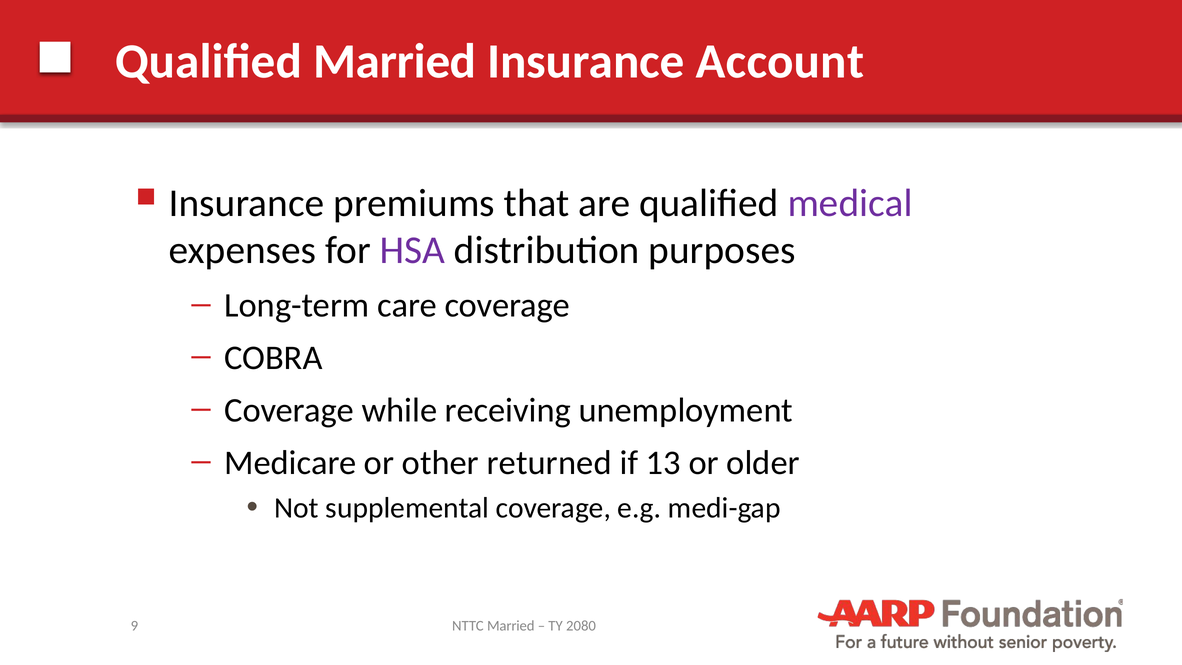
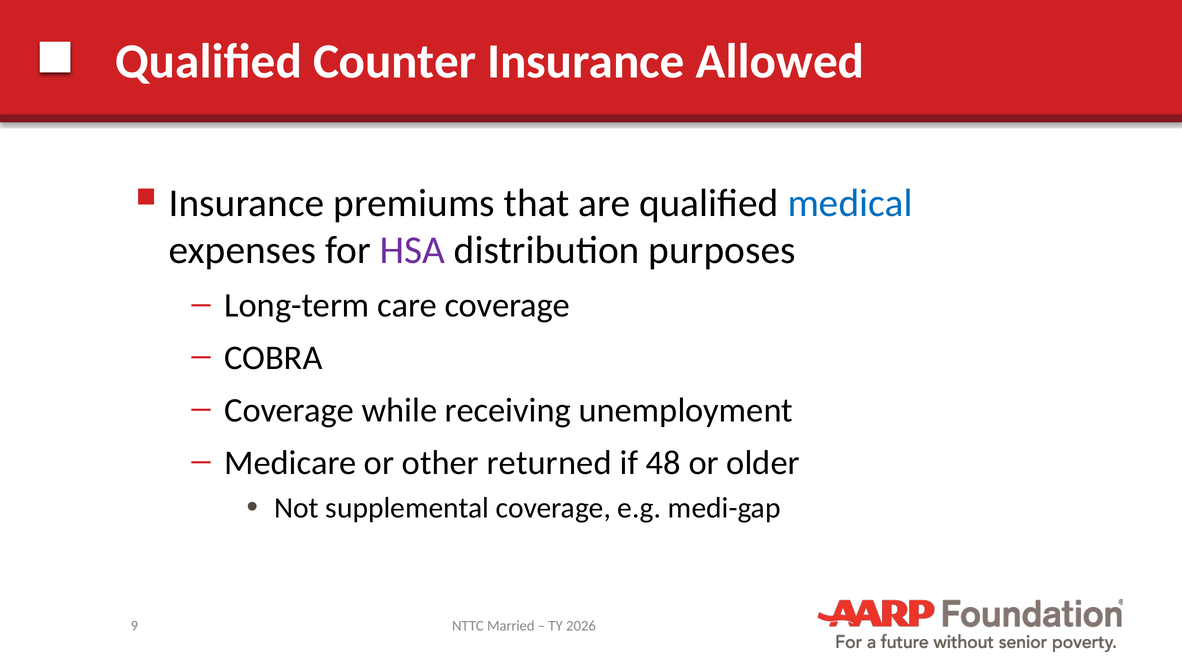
Qualified Married: Married -> Counter
Account: Account -> Allowed
medical colour: purple -> blue
13: 13 -> 48
2080: 2080 -> 2026
